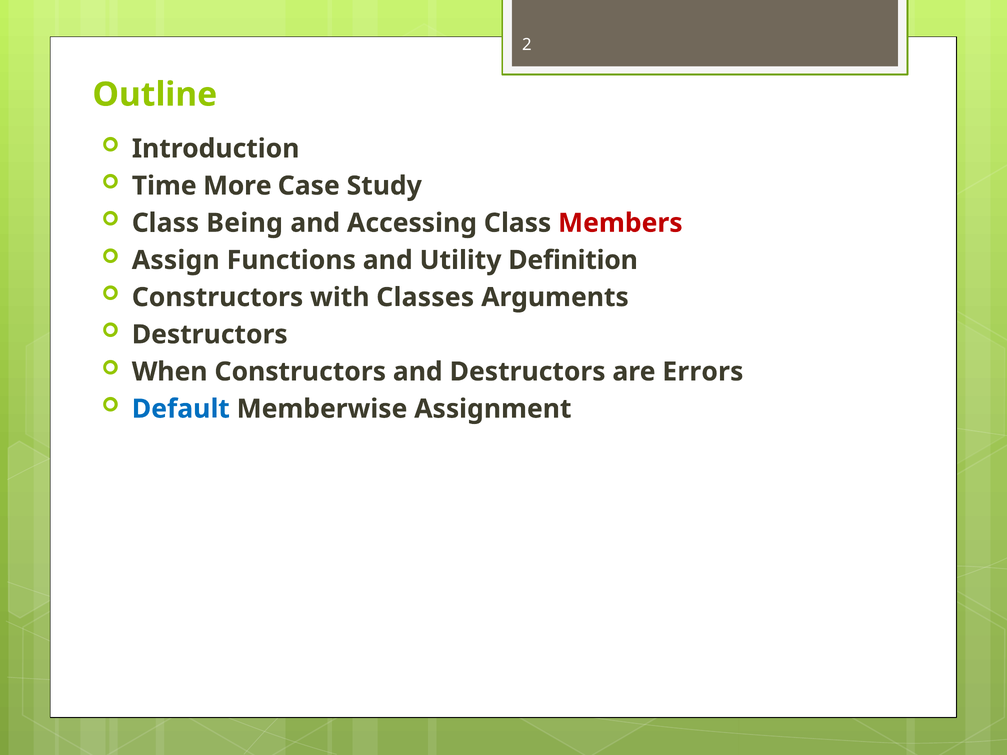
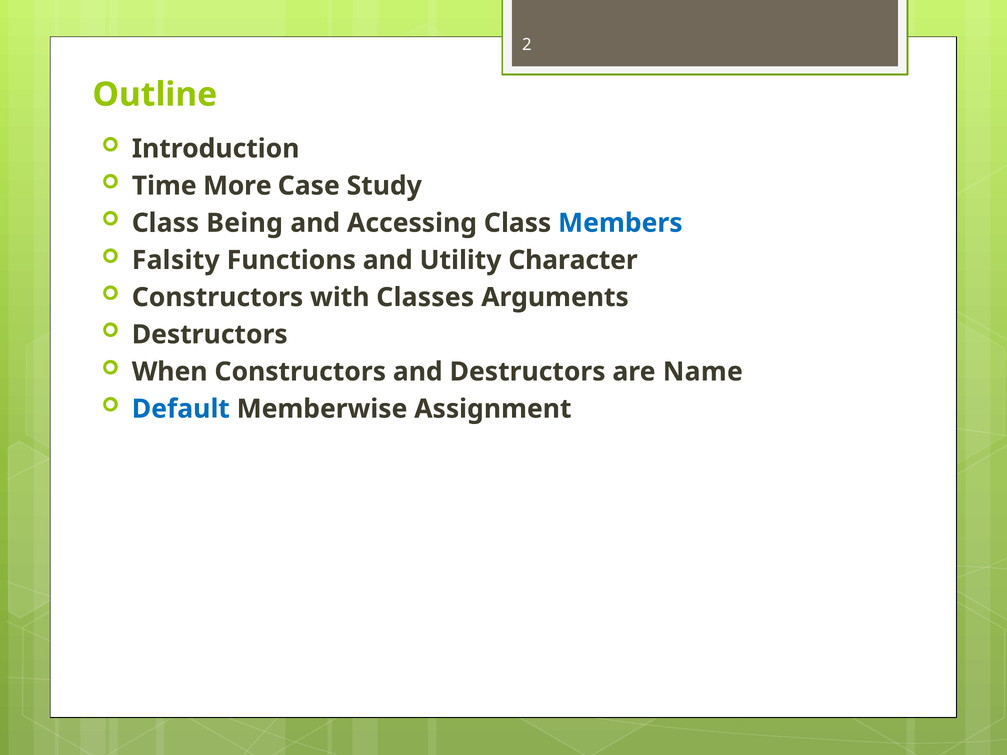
Members colour: red -> blue
Assign: Assign -> Falsity
Definition: Definition -> Character
Errors: Errors -> Name
